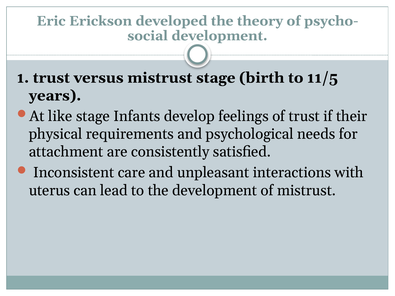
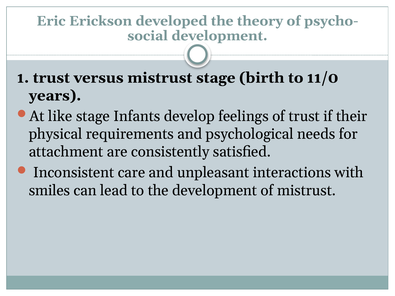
11/5: 11/5 -> 11/0
uterus: uterus -> smiles
